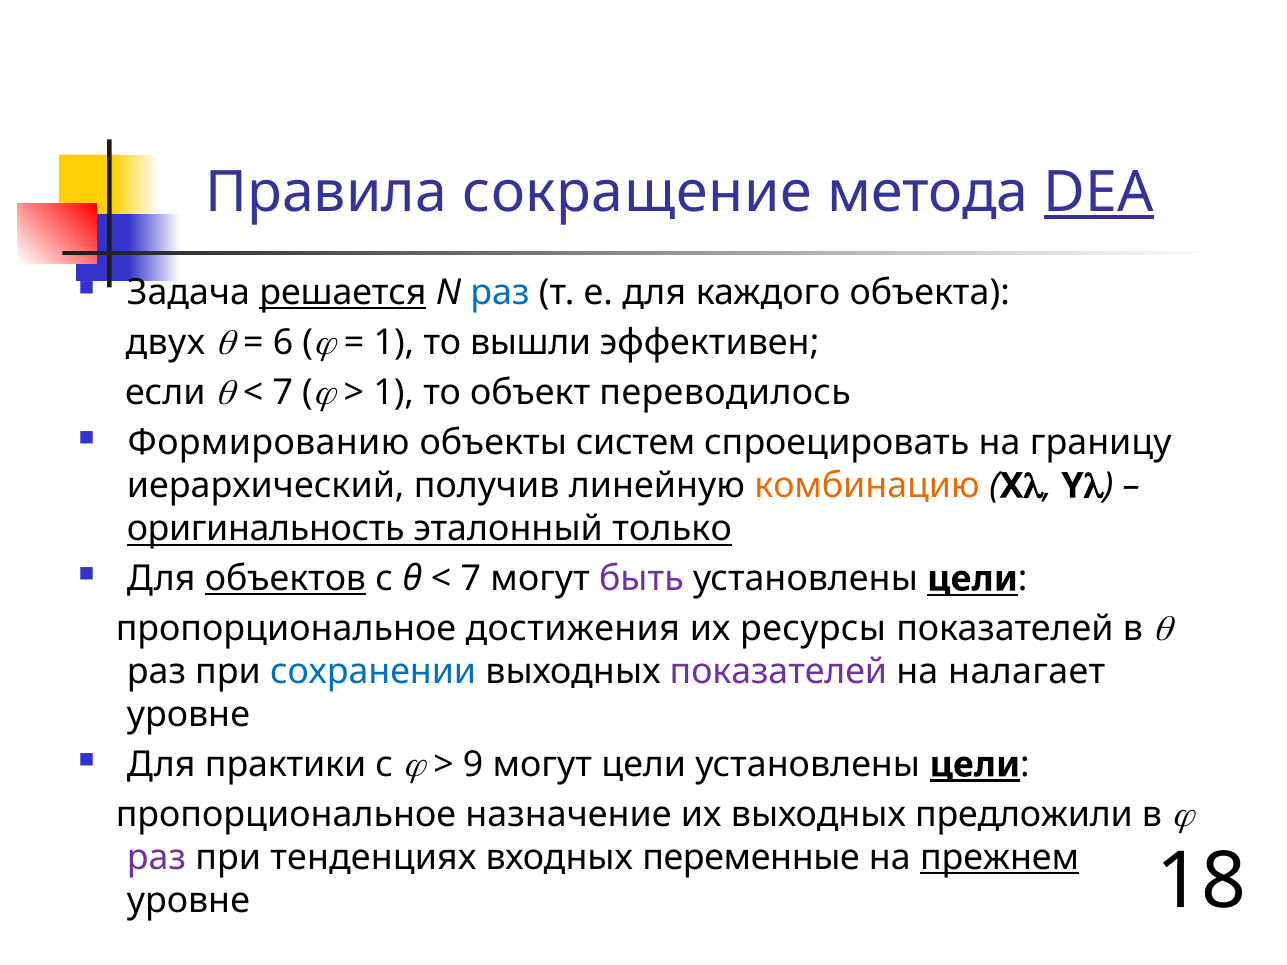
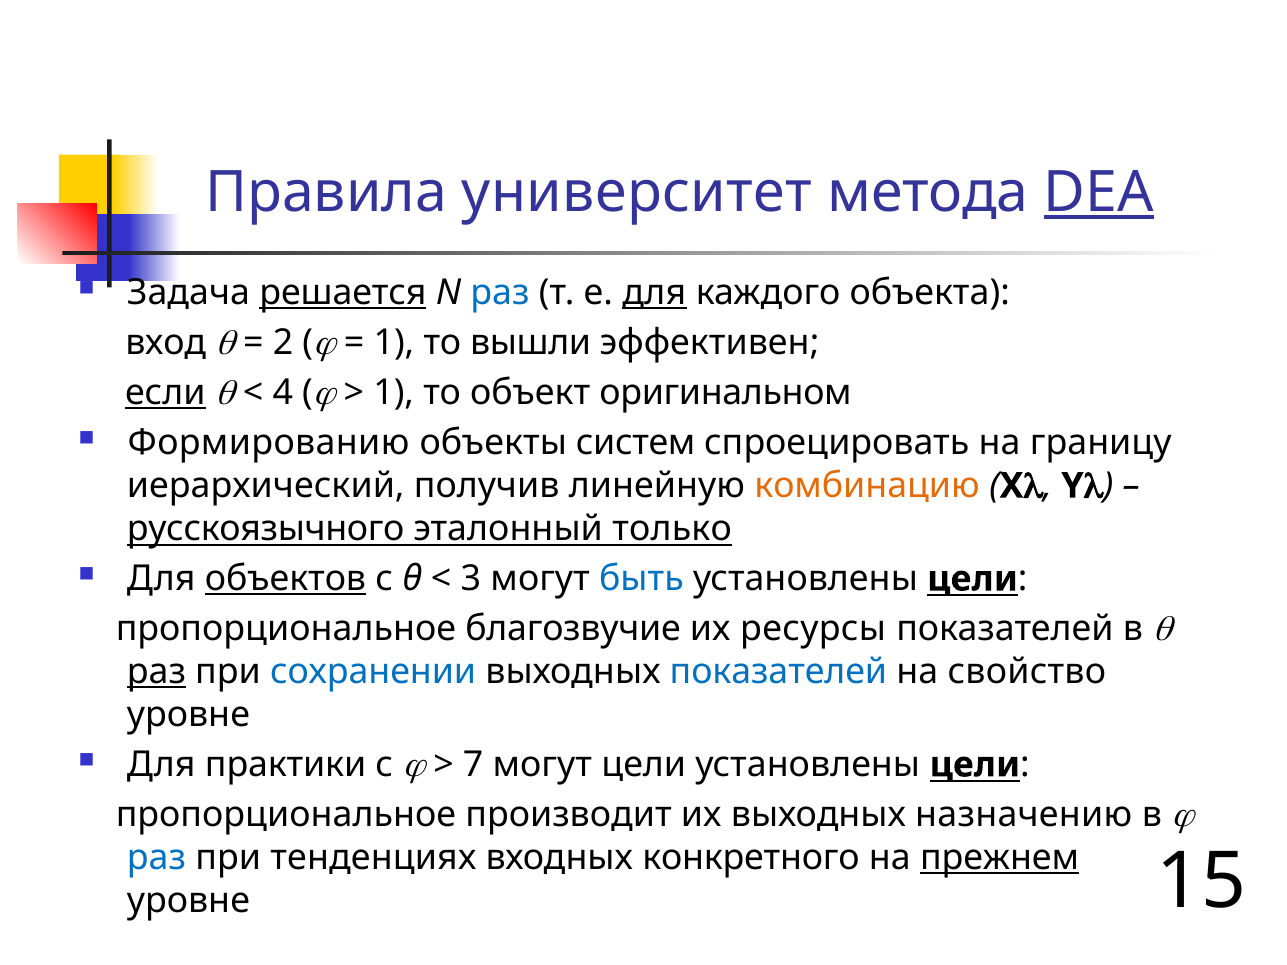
сокращение: сокращение -> университет
для at (654, 293) underline: none -> present
двух: двух -> вход
6: 6 -> 2
если underline: none -> present
7 at (283, 393): 7 -> 4
переводилось: переводилось -> оригинальном
оригинальность: оригинальность -> русскоязычного
7 at (471, 579): 7 -> 3
быть colour: purple -> blue
достижения: достижения -> благозвучие
раз at (157, 672) underline: none -> present
показателей at (778, 672) colour: purple -> blue
налагает: налагает -> свойство
9: 9 -> 7
цели at (975, 765) underline: present -> none
назначение: назначение -> производит
предложили: предложили -> назначению
раз at (157, 858) colour: purple -> blue
переменные: переменные -> конкретного
18: 18 -> 15
